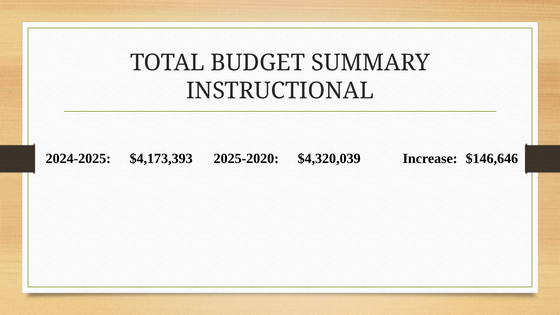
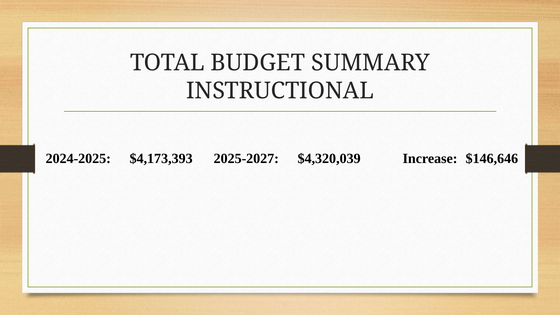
2025-2020: 2025-2020 -> 2025-2027
